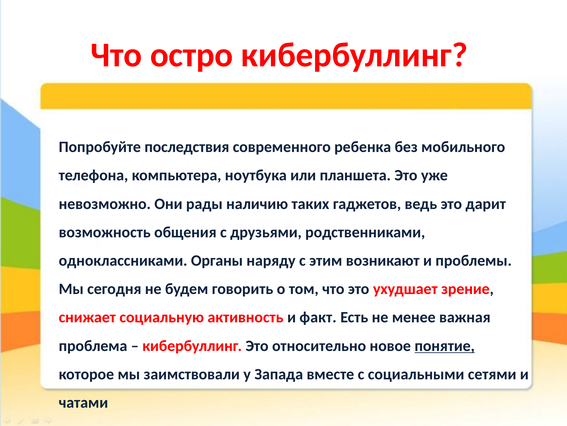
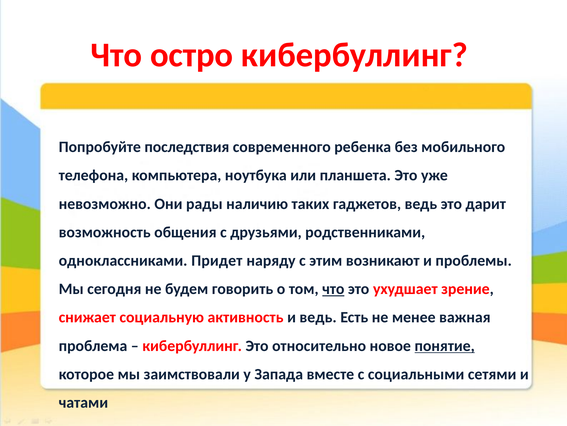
Органы: Органы -> Придет
что at (333, 289) underline: none -> present
и факт: факт -> ведь
